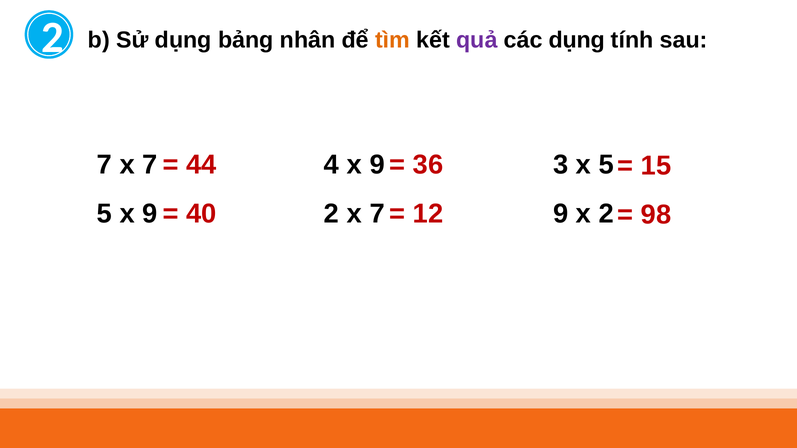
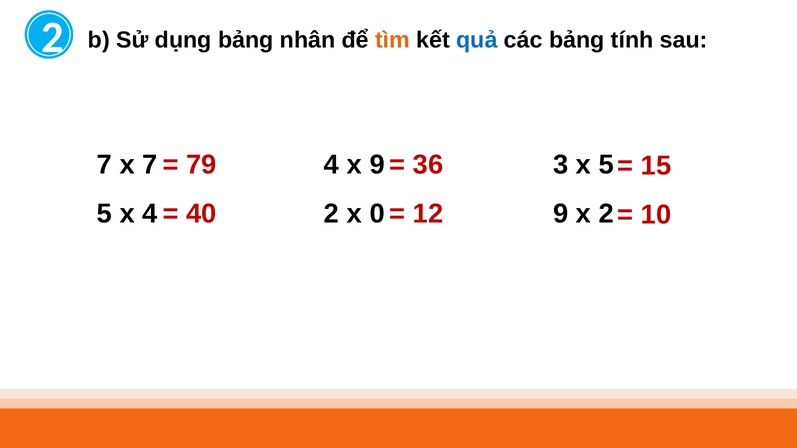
quả colour: purple -> blue
các dụng: dụng -> bảng
44: 44 -> 79
5 x 9: 9 -> 4
2 x 7: 7 -> 0
98: 98 -> 10
